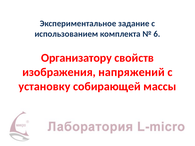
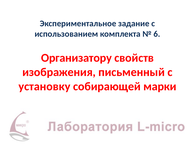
напряжений: напряжений -> письменный
массы: массы -> марки
